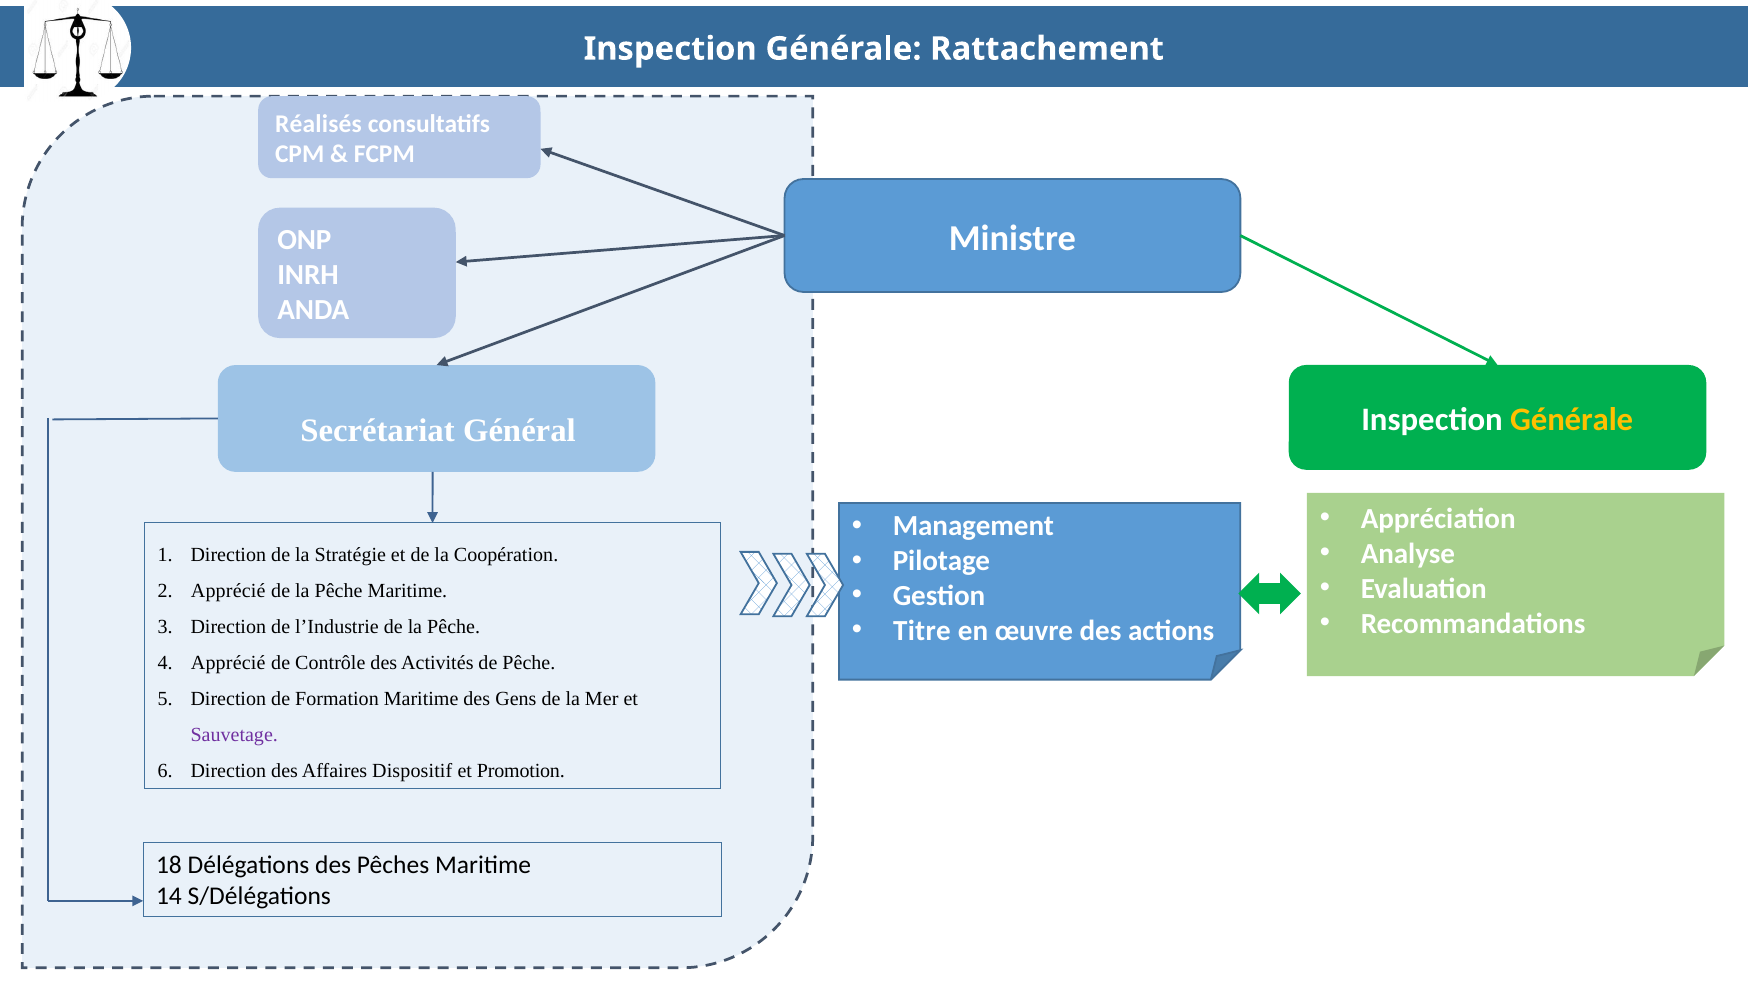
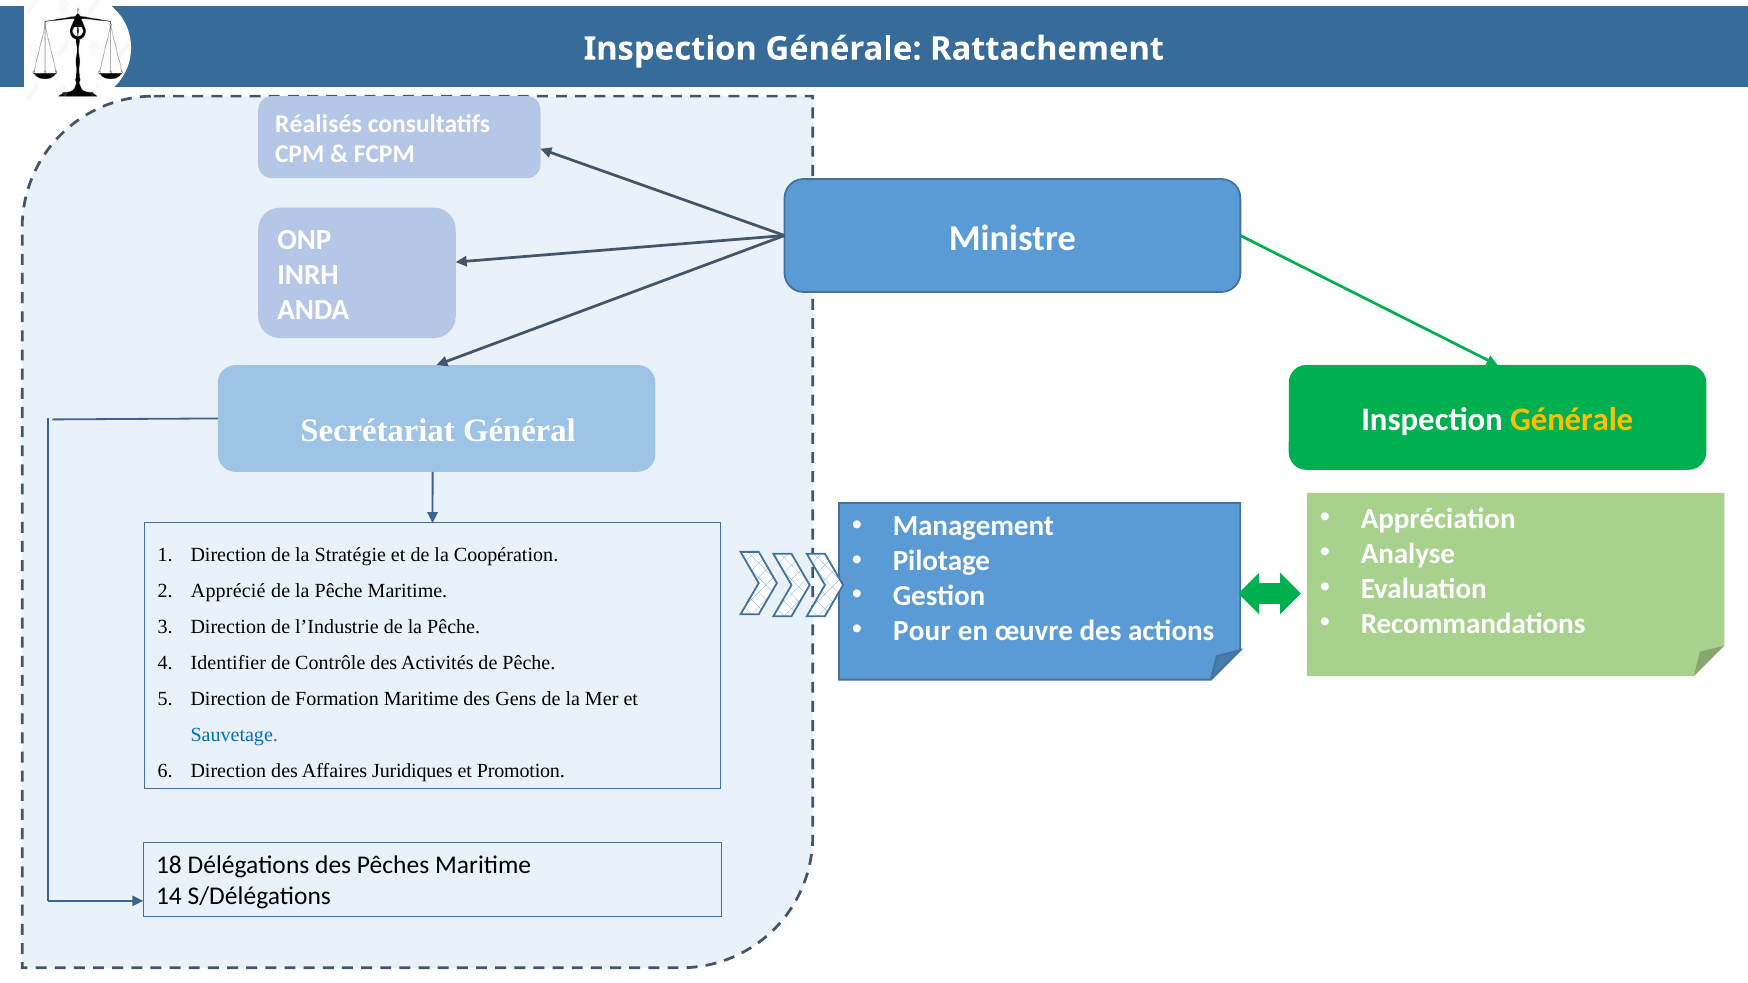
Titre: Titre -> Pour
Apprécié at (228, 663): Apprécié -> Identifier
Sauvetage colour: purple -> blue
Dispositif: Dispositif -> Juridiques
